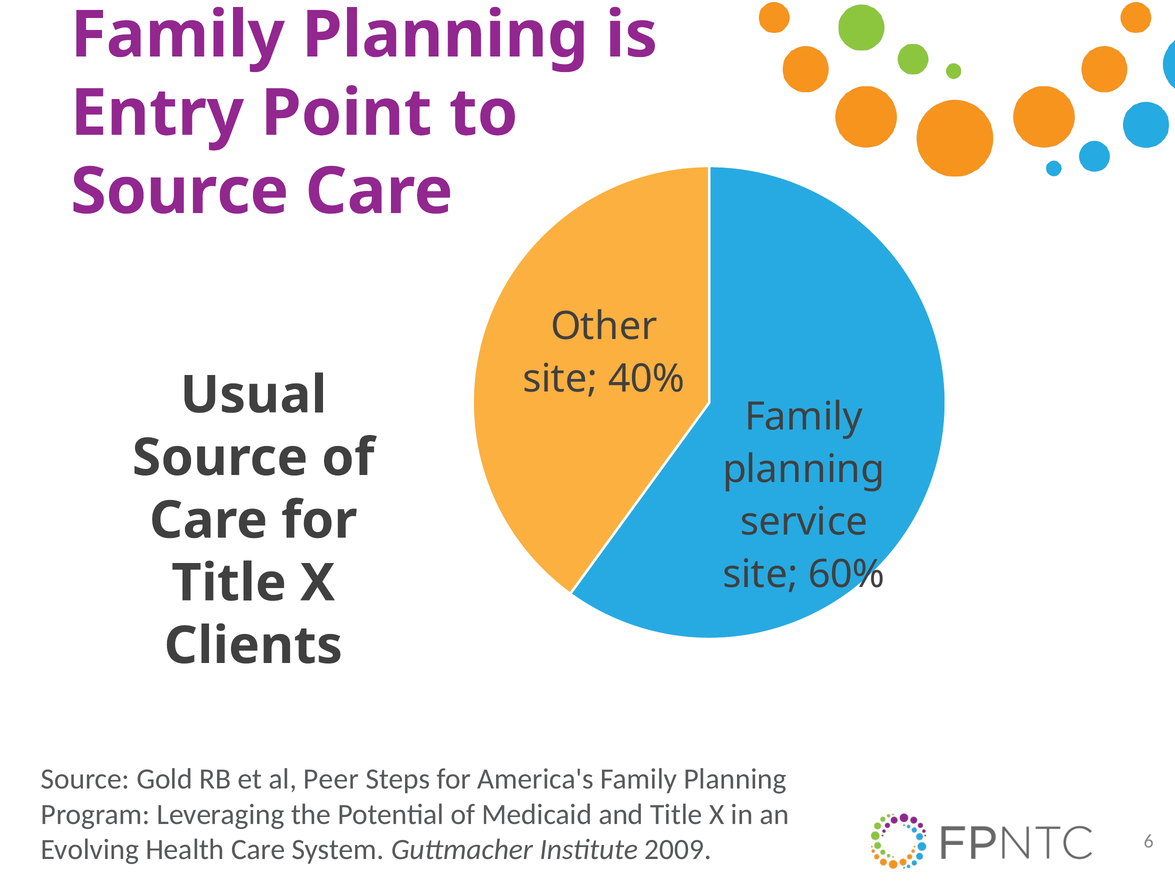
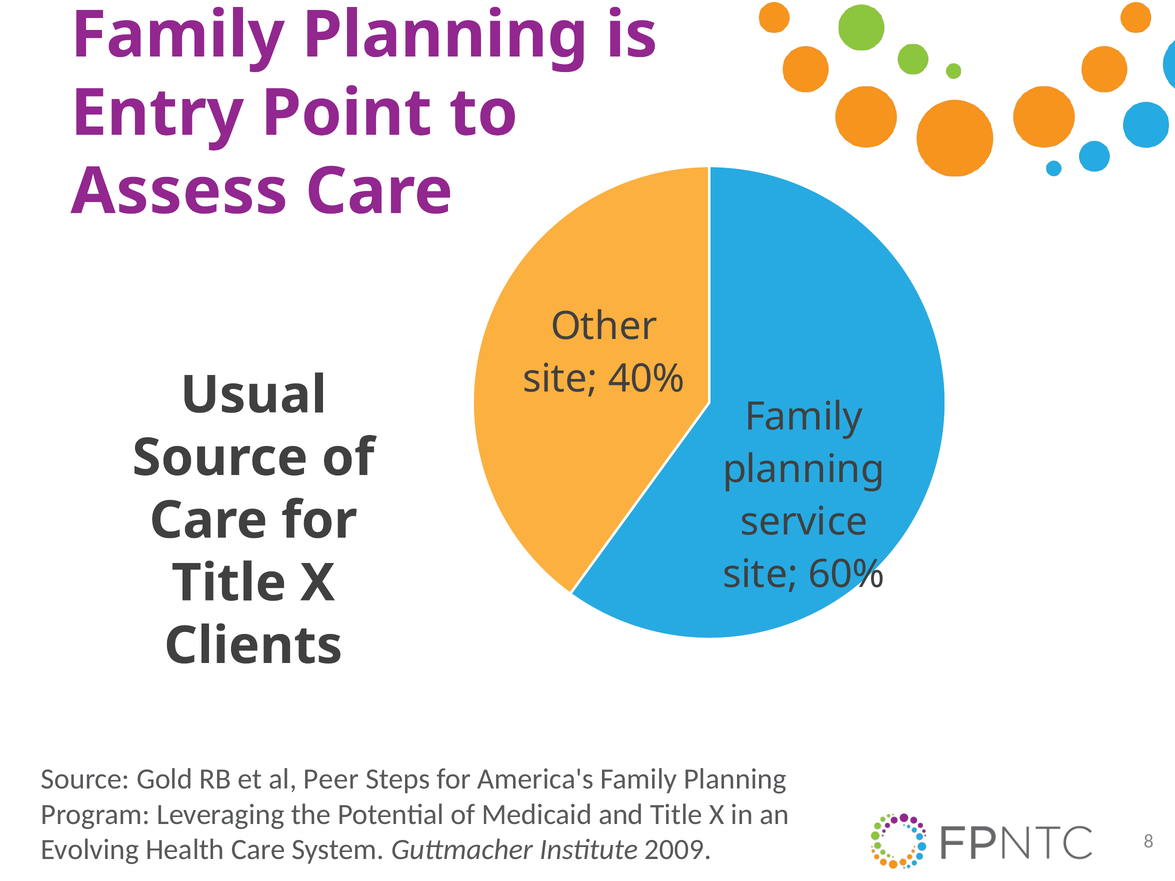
Source at (180, 192): Source -> Assess
6: 6 -> 8
